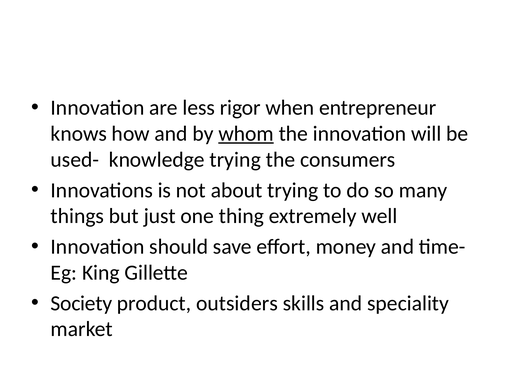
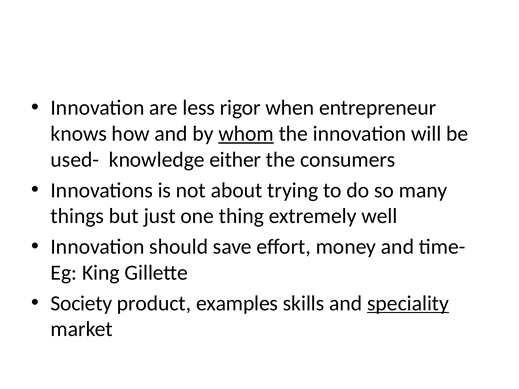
knowledge trying: trying -> either
outsiders: outsiders -> examples
speciality underline: none -> present
